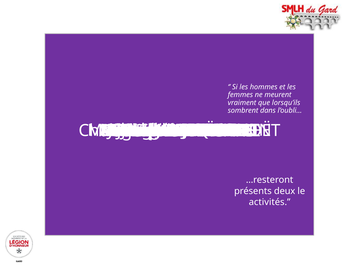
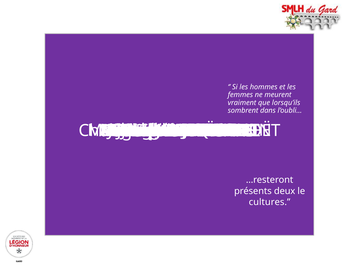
activités: activités -> cultures
